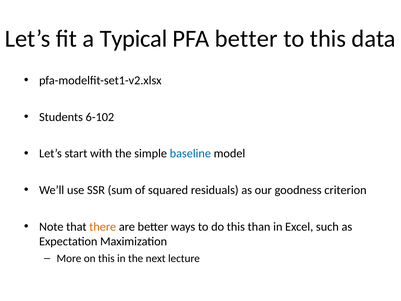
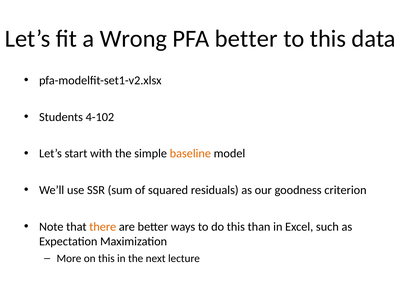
Typical: Typical -> Wrong
6-102: 6-102 -> 4-102
baseline colour: blue -> orange
